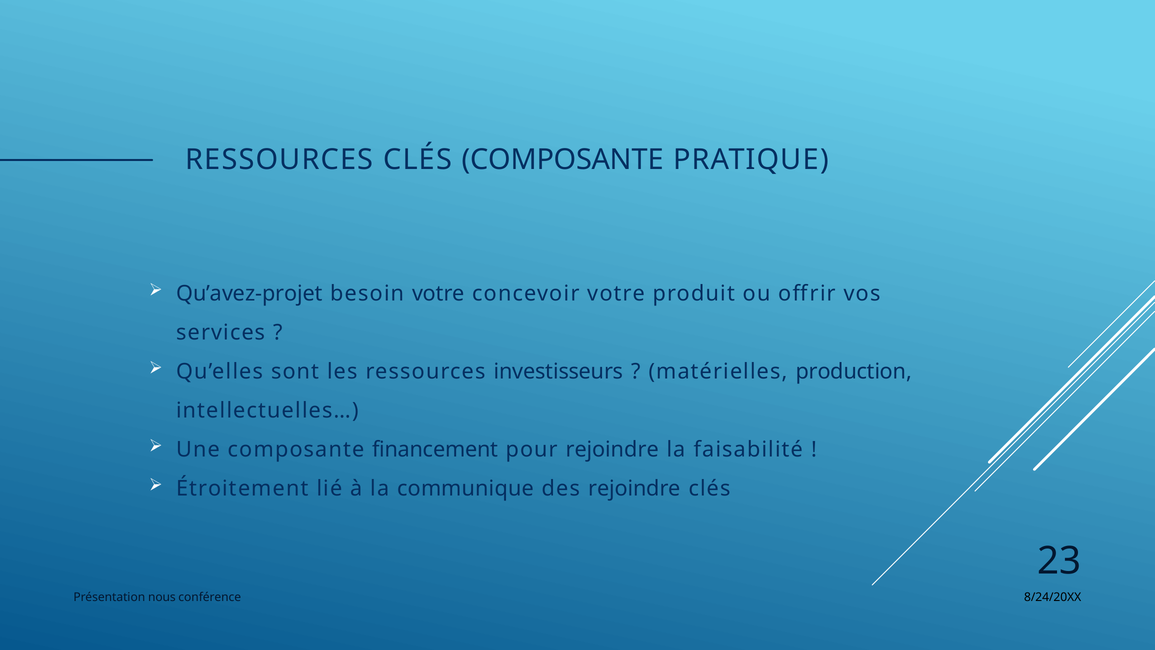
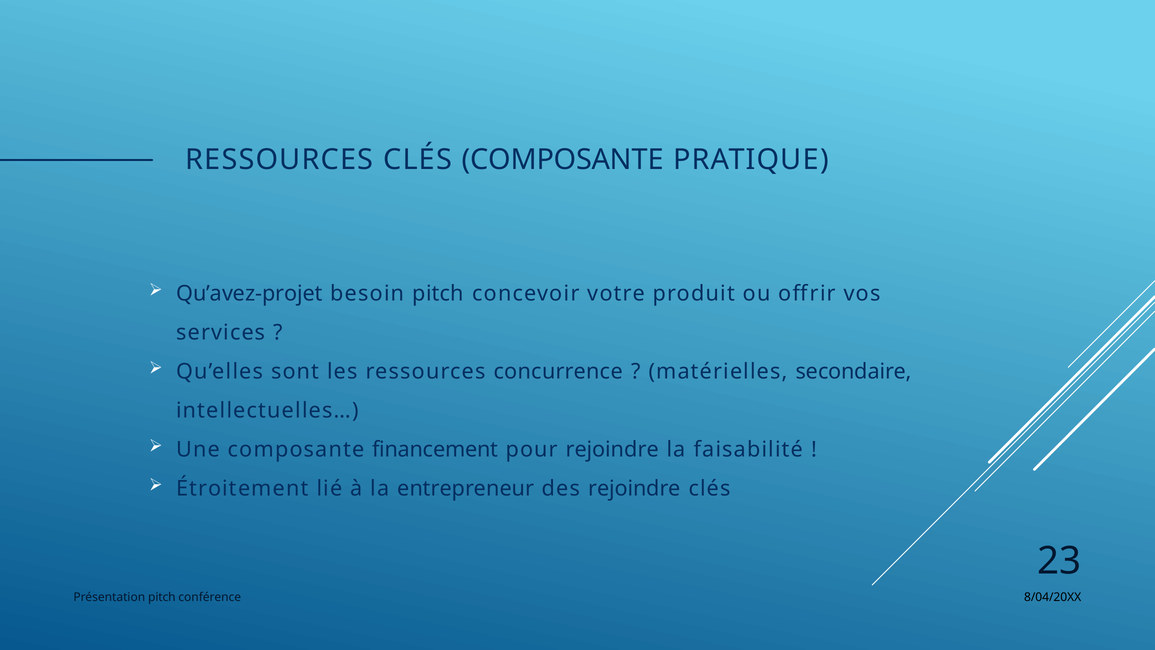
besoin votre: votre -> pitch
investisseurs: investisseurs -> concurrence
production: production -> secondaire
communique: communique -> entrepreneur
Présentation nous: nous -> pitch
8/24/20XX: 8/24/20XX -> 8/04/20XX
